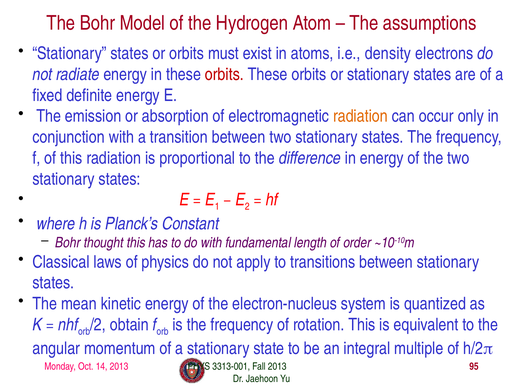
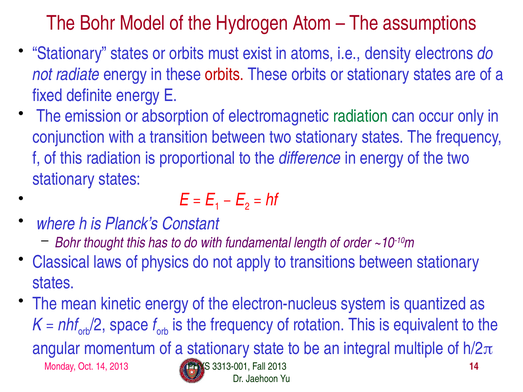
radiation at (360, 116) colour: orange -> green
obtain: obtain -> space
2013 95: 95 -> 14
